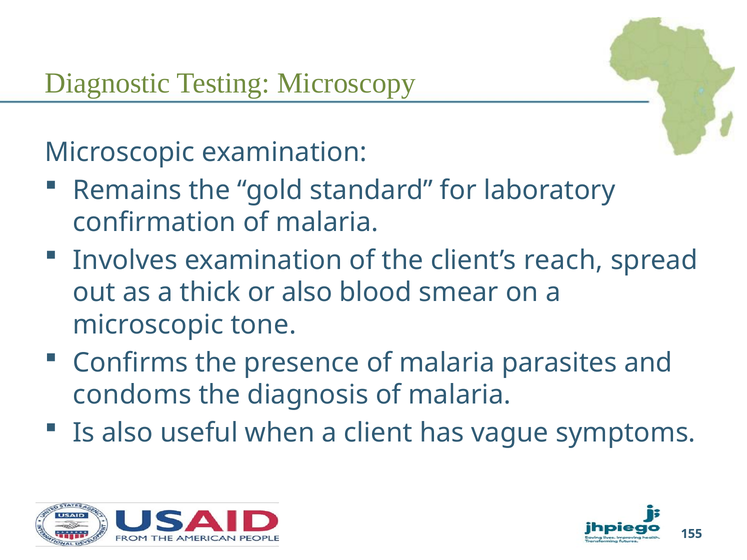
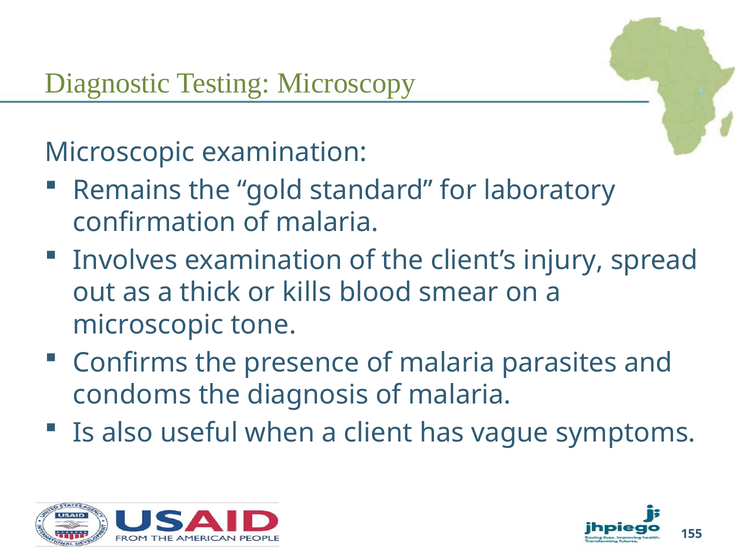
reach: reach -> injury
or also: also -> kills
